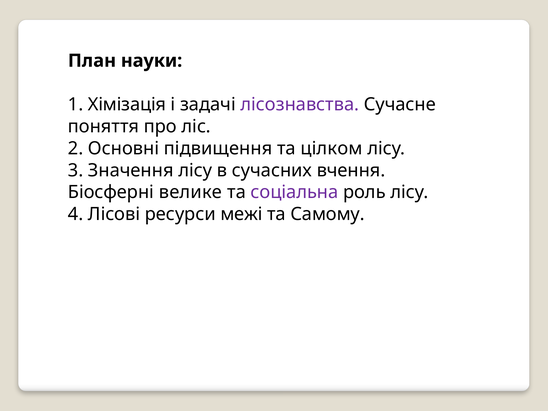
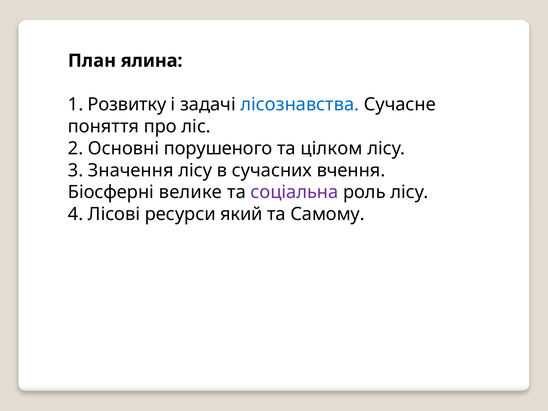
науки: науки -> ялина
Хімізація: Хімізація -> Розвитку
лісознавства colour: purple -> blue
підвищення: підвищення -> порушеного
межі: межі -> який
